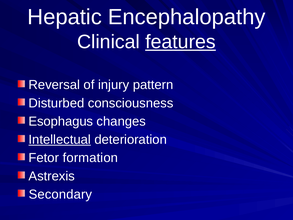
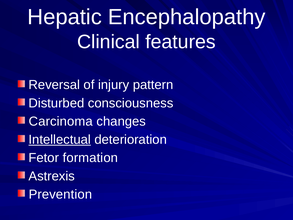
features underline: present -> none
Esophagus: Esophagus -> Carcinoma
Secondary: Secondary -> Prevention
